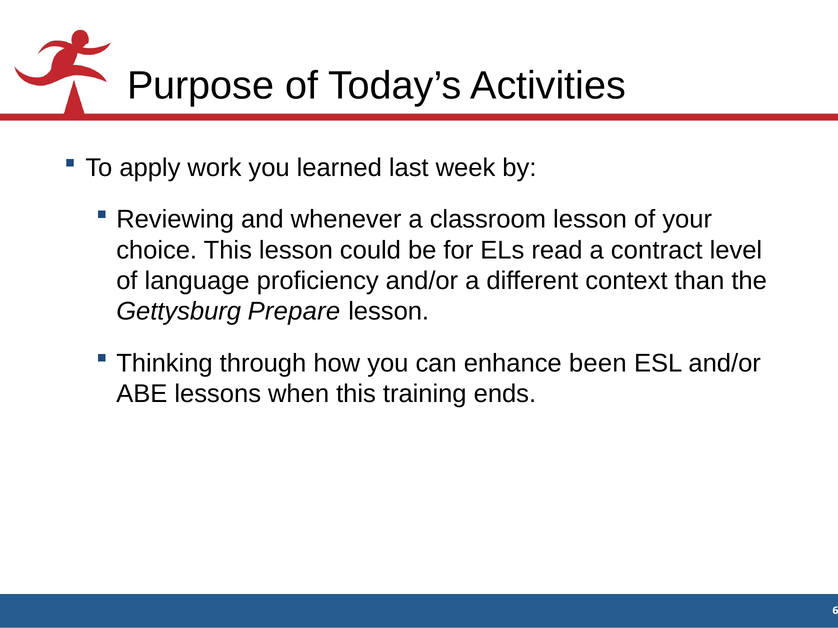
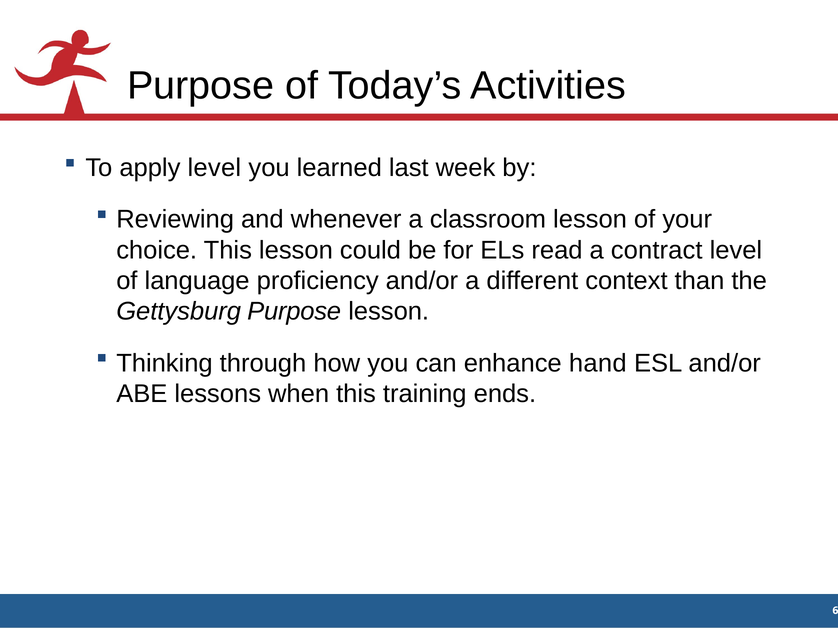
apply work: work -> level
Gettysburg Prepare: Prepare -> Purpose
been: been -> hand
